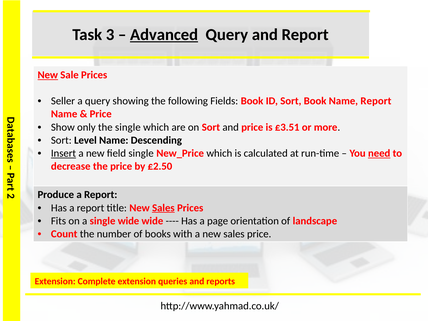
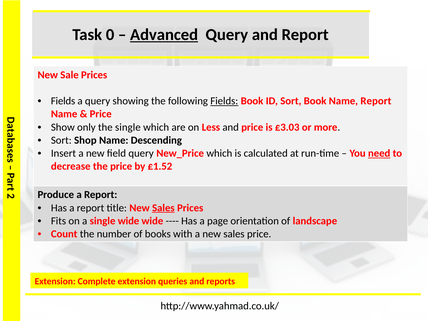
3: 3 -> 0
New at (48, 75) underline: present -> none
Seller at (63, 101): Seller -> Fields
Fields at (224, 101) underline: none -> present
on Sort: Sort -> Less
£3.51: £3.51 -> £3.03
Level: Level -> Shop
Insert underline: present -> none
field single: single -> query
£2.50: £2.50 -> £1.52
